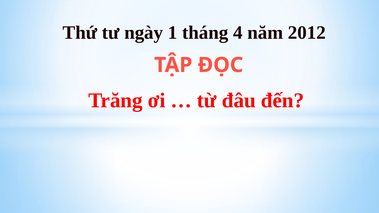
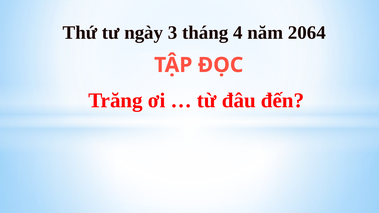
1: 1 -> 3
2012: 2012 -> 2064
